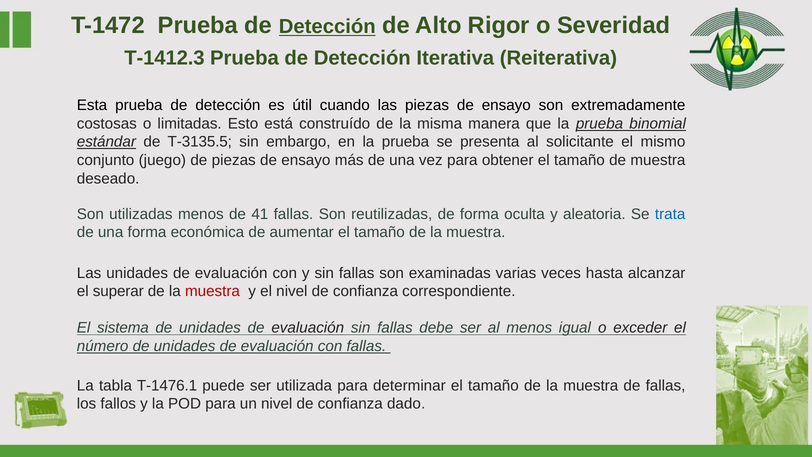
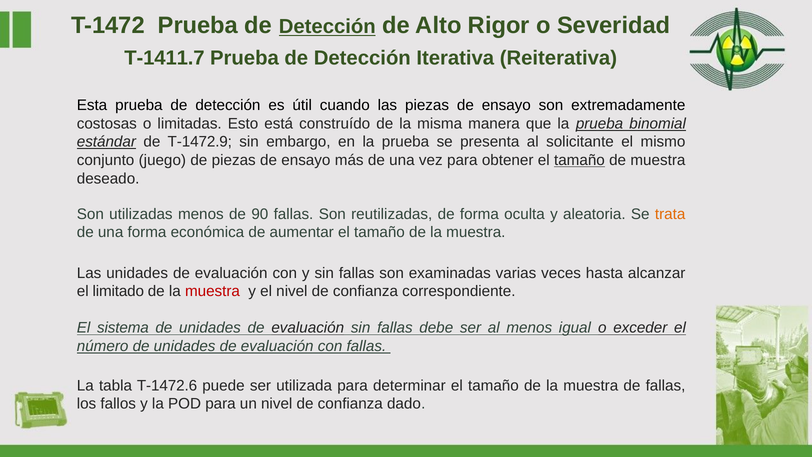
T-1412.3: T-1412.3 -> T-1411.7
T-3135.5: T-3135.5 -> T-1472.9
tamaño at (579, 160) underline: none -> present
41: 41 -> 90
trata colour: blue -> orange
superar: superar -> limitado
T-1476.1: T-1476.1 -> T-1472.6
